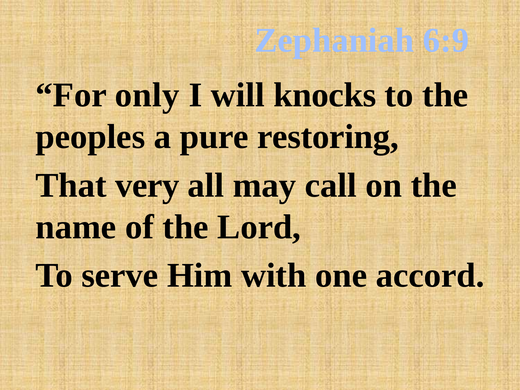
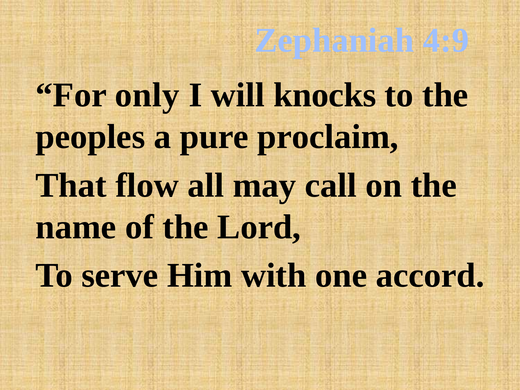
6:9: 6:9 -> 4:9
restoring: restoring -> proclaim
very: very -> flow
